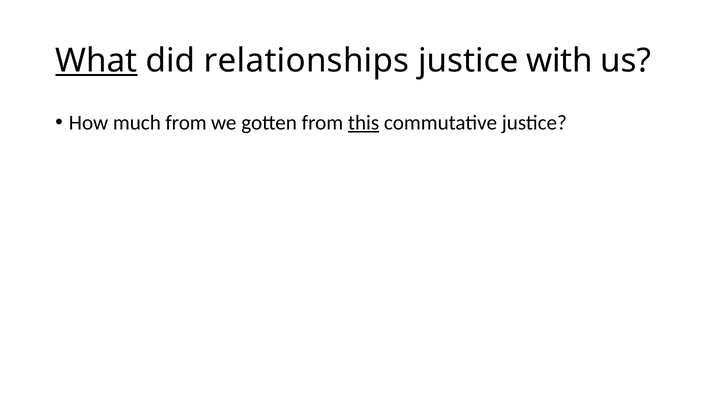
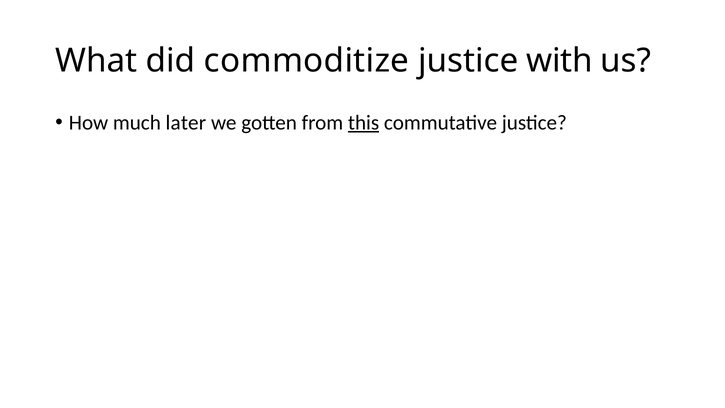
What underline: present -> none
relationships: relationships -> commoditize
much from: from -> later
